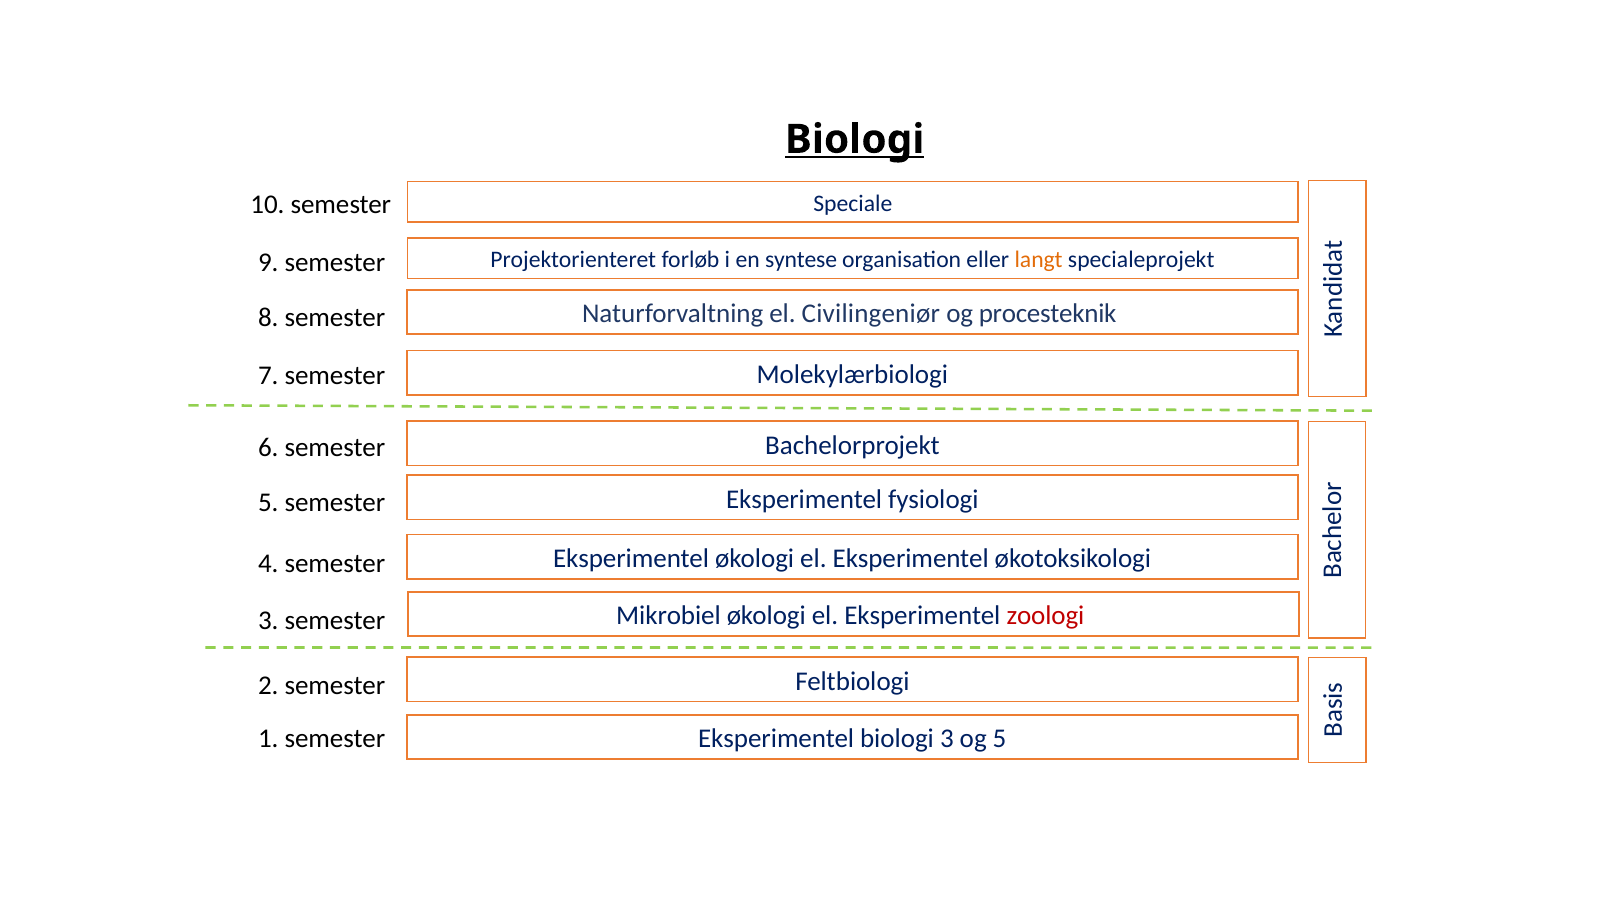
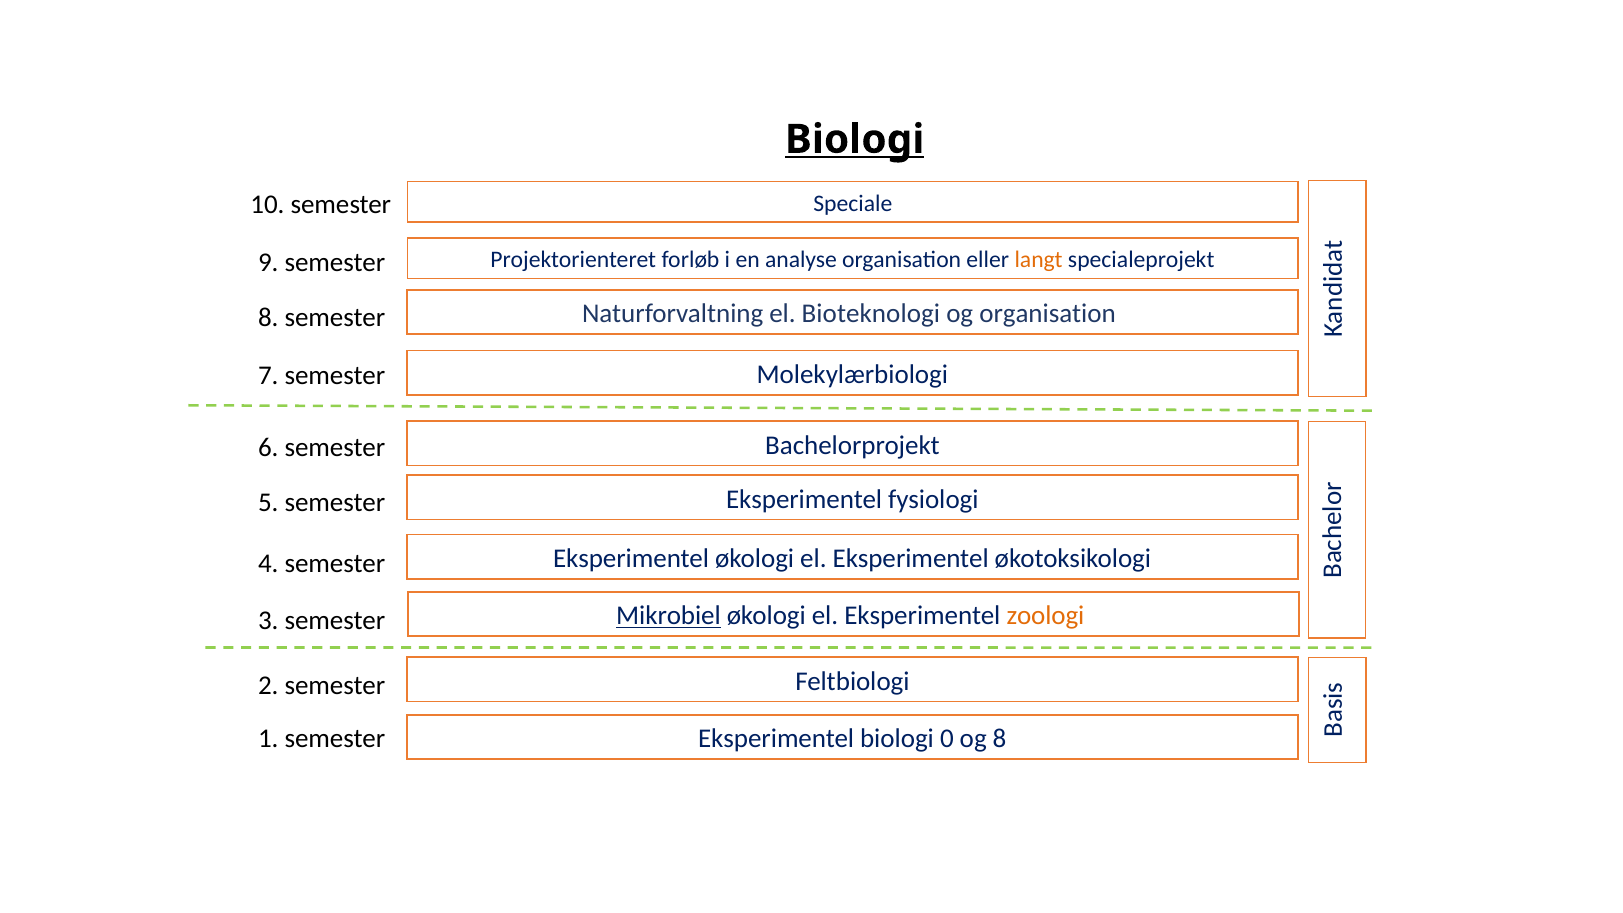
syntese: syntese -> analyse
Civilingeniør: Civilingeniør -> Bioteknologi
og procesteknik: procesteknik -> organisation
Mikrobiel underline: none -> present
zoologi colour: red -> orange
biologi 3: 3 -> 0
og 5: 5 -> 8
